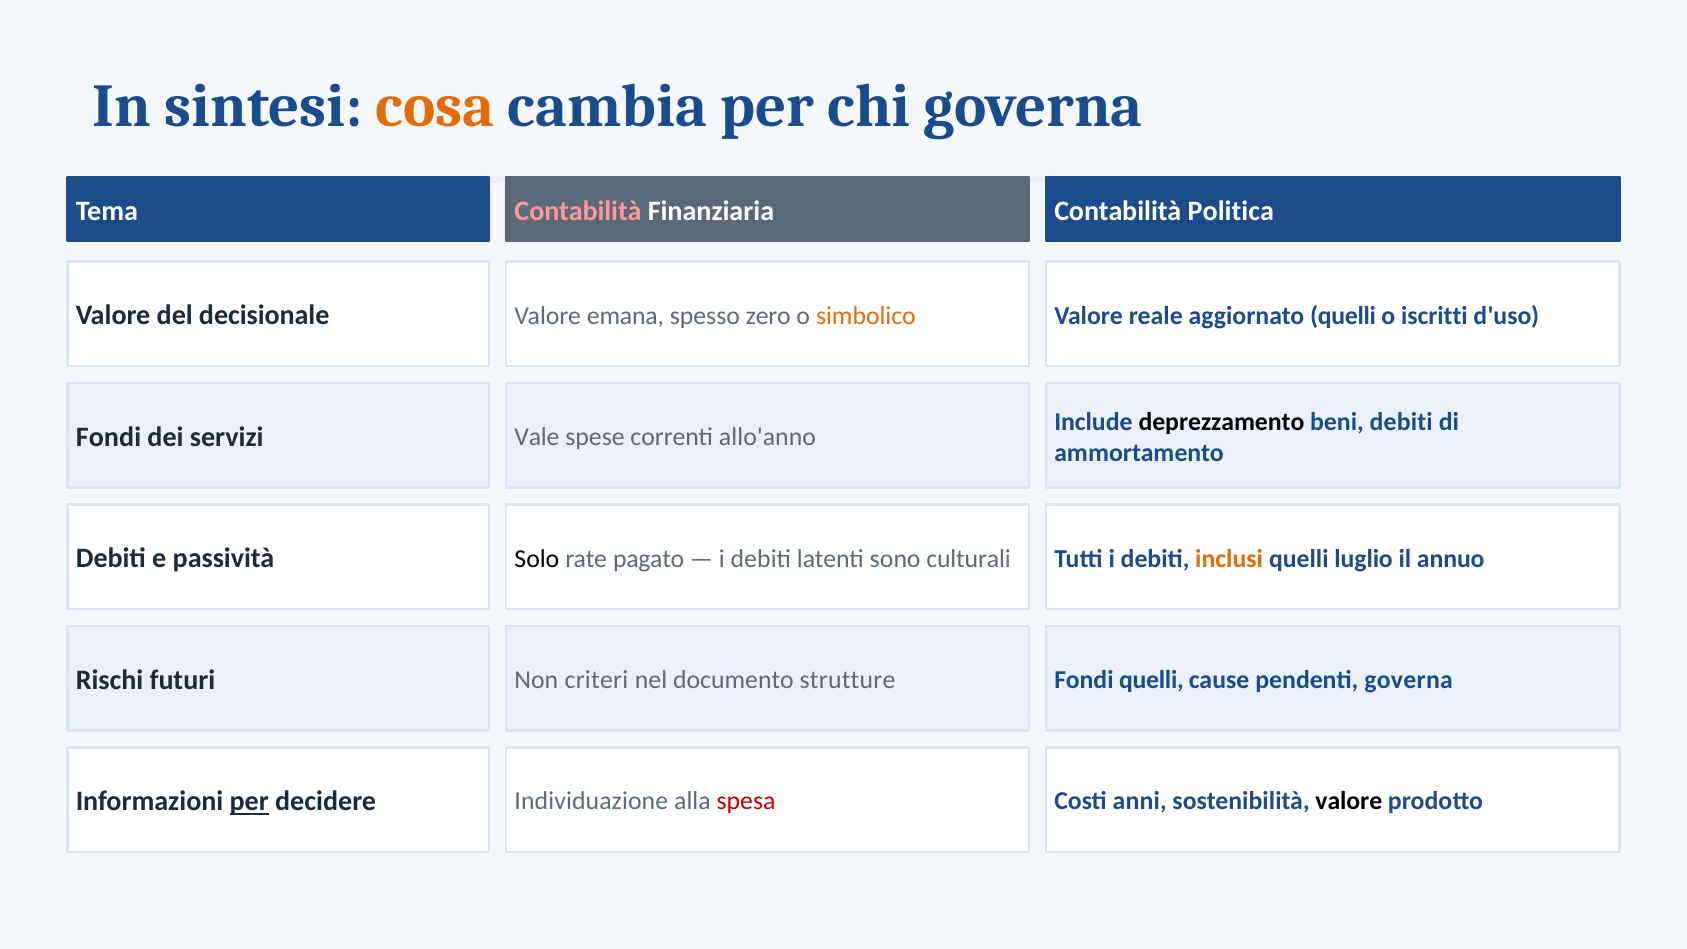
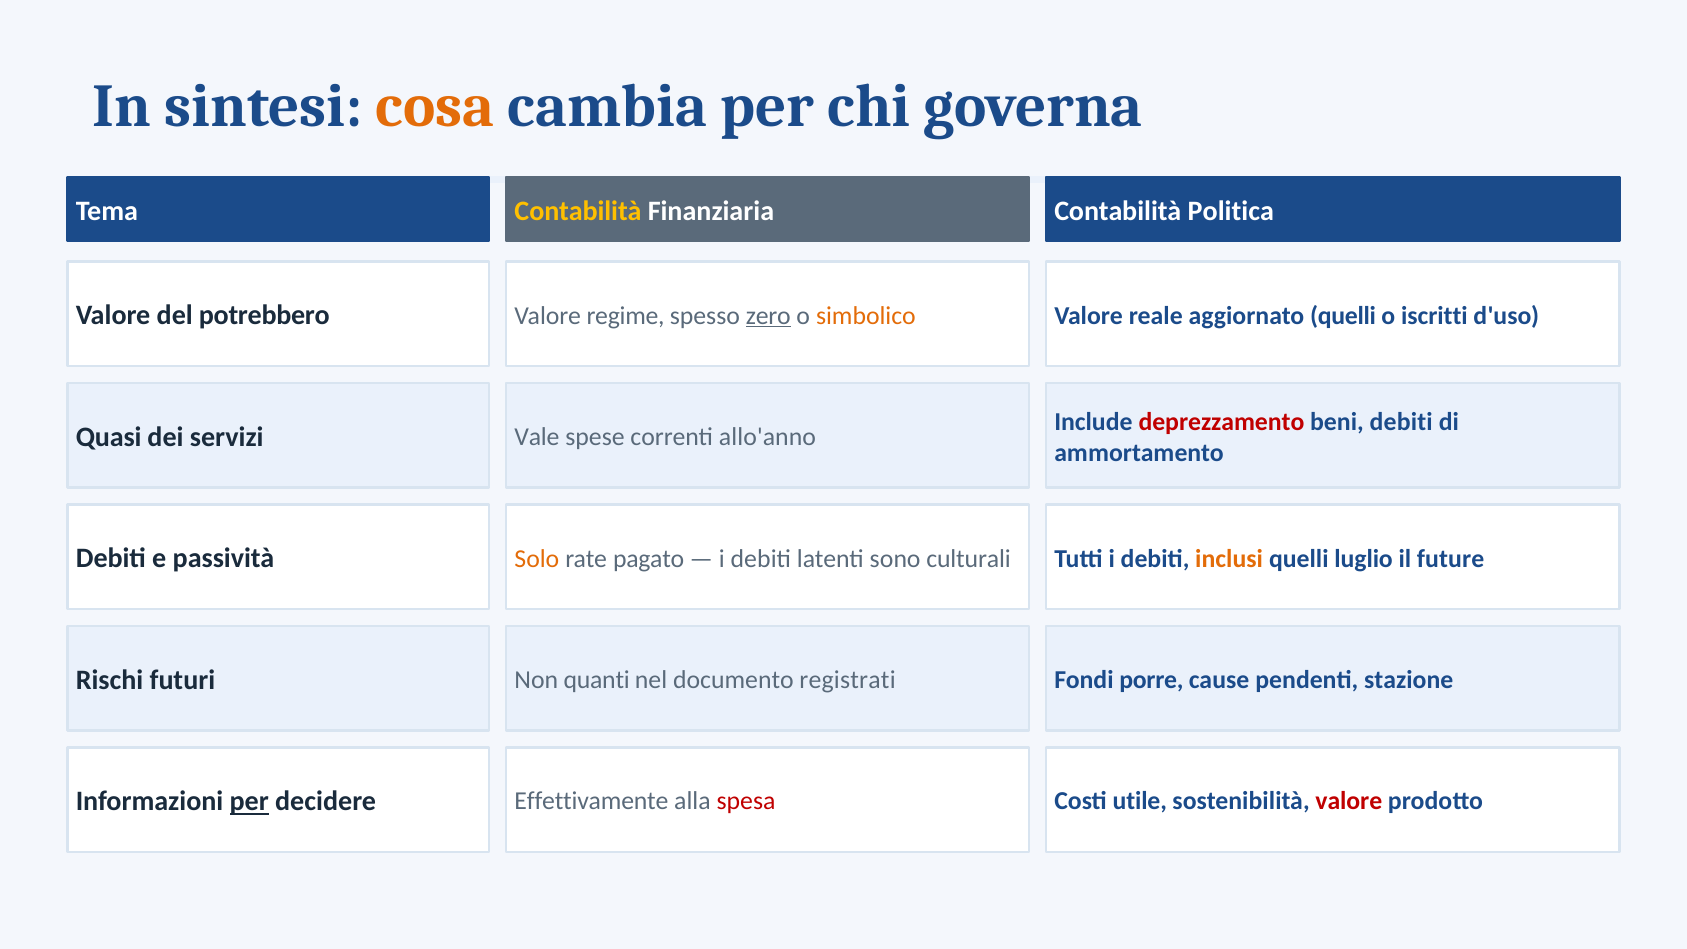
Contabilità at (578, 211) colour: pink -> yellow
decisionale: decisionale -> potrebbero
emana: emana -> regime
zero underline: none -> present
deprezzamento colour: black -> red
Fondi at (108, 437): Fondi -> Quasi
Solo colour: black -> orange
annuo: annuo -> future
criteri: criteri -> quanti
strutture: strutture -> registrati
Fondi quelli: quelli -> porre
pendenti governa: governa -> stazione
Individuazione: Individuazione -> Effettivamente
anni: anni -> utile
valore at (1349, 801) colour: black -> red
